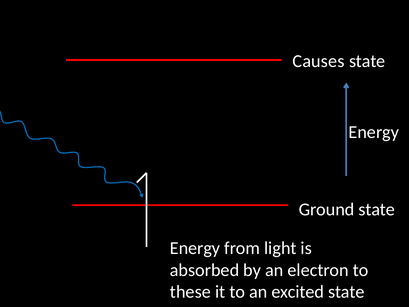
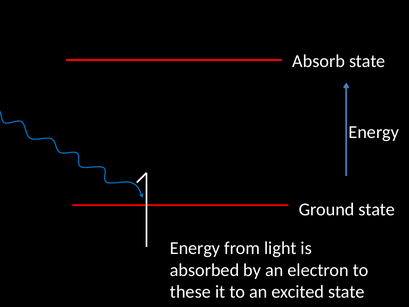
Causes: Causes -> Absorb
